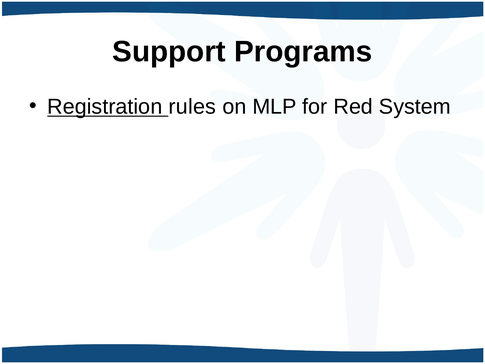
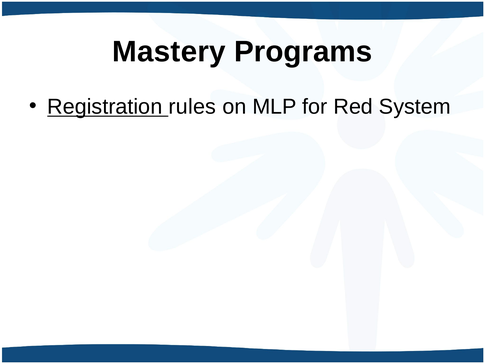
Support: Support -> Mastery
